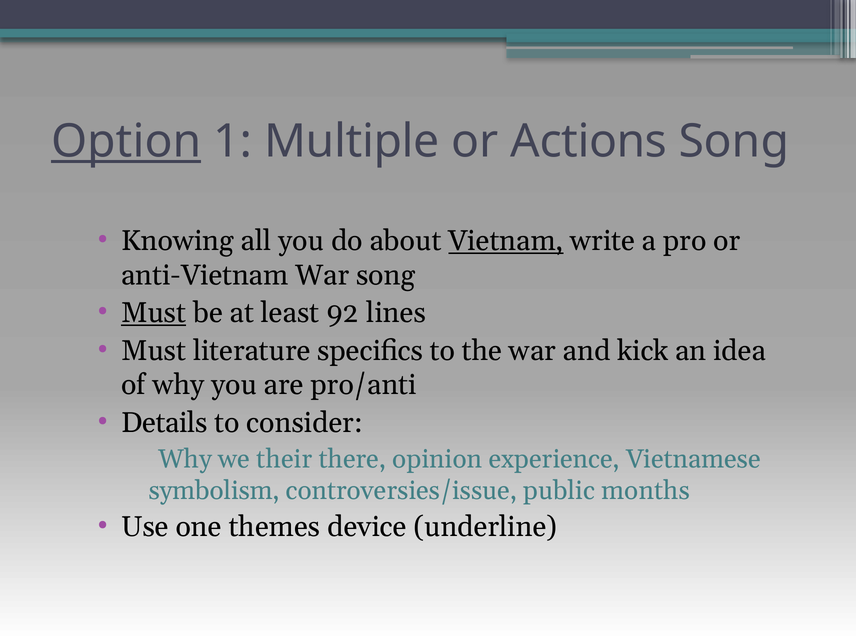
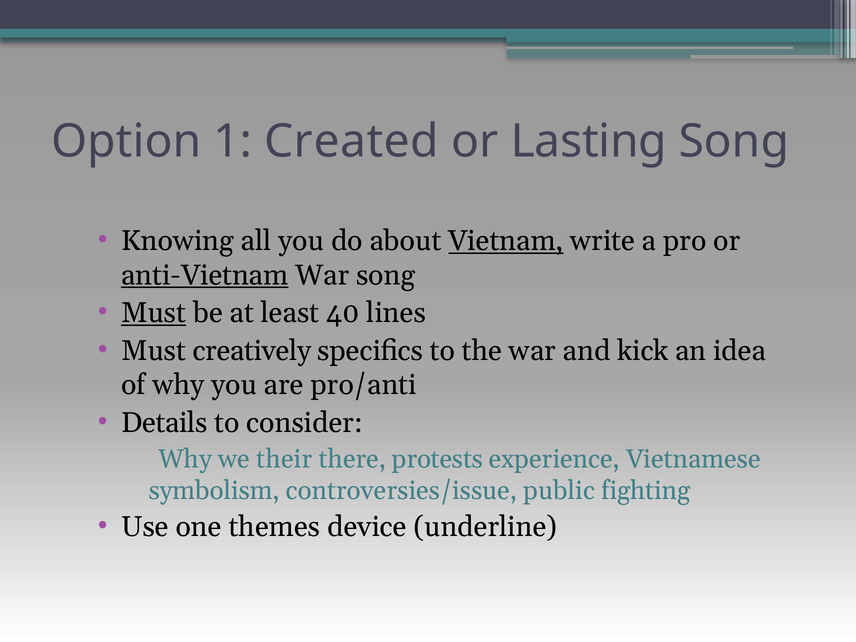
Option underline: present -> none
Multiple: Multiple -> Created
Actions: Actions -> Lasting
anti-Vietnam underline: none -> present
92: 92 -> 40
literature: literature -> creatively
opinion: opinion -> protests
months: months -> fighting
